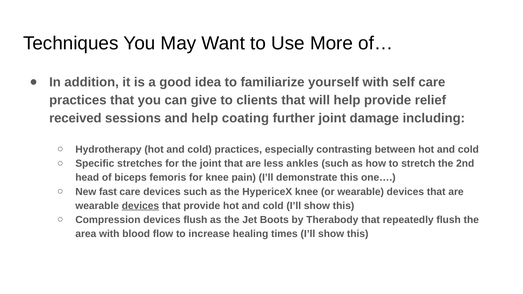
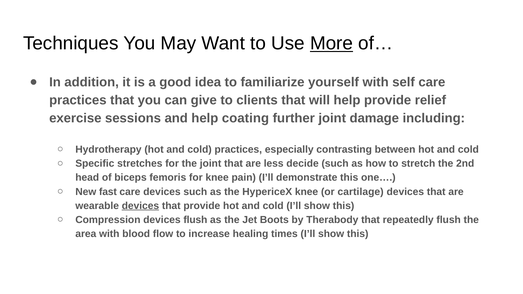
More underline: none -> present
received: received -> exercise
ankles: ankles -> decide
or wearable: wearable -> cartilage
